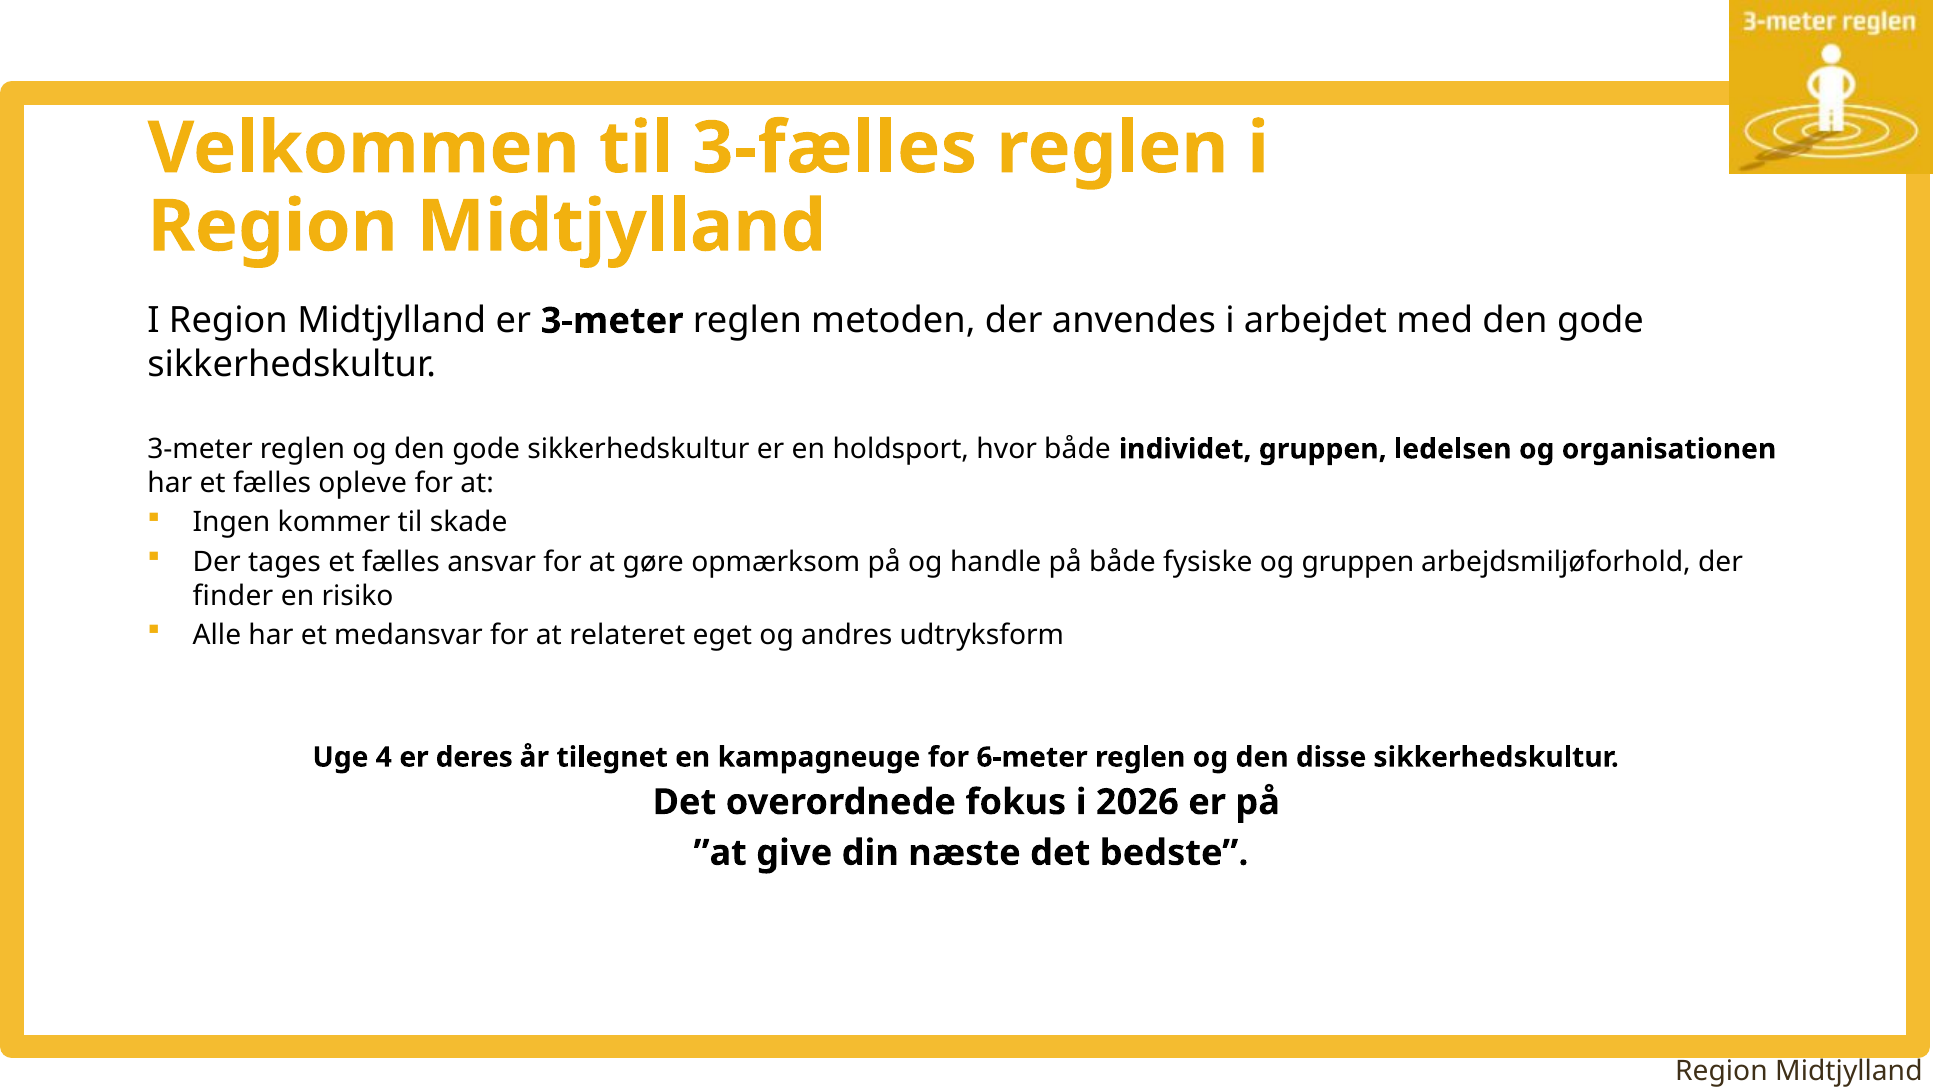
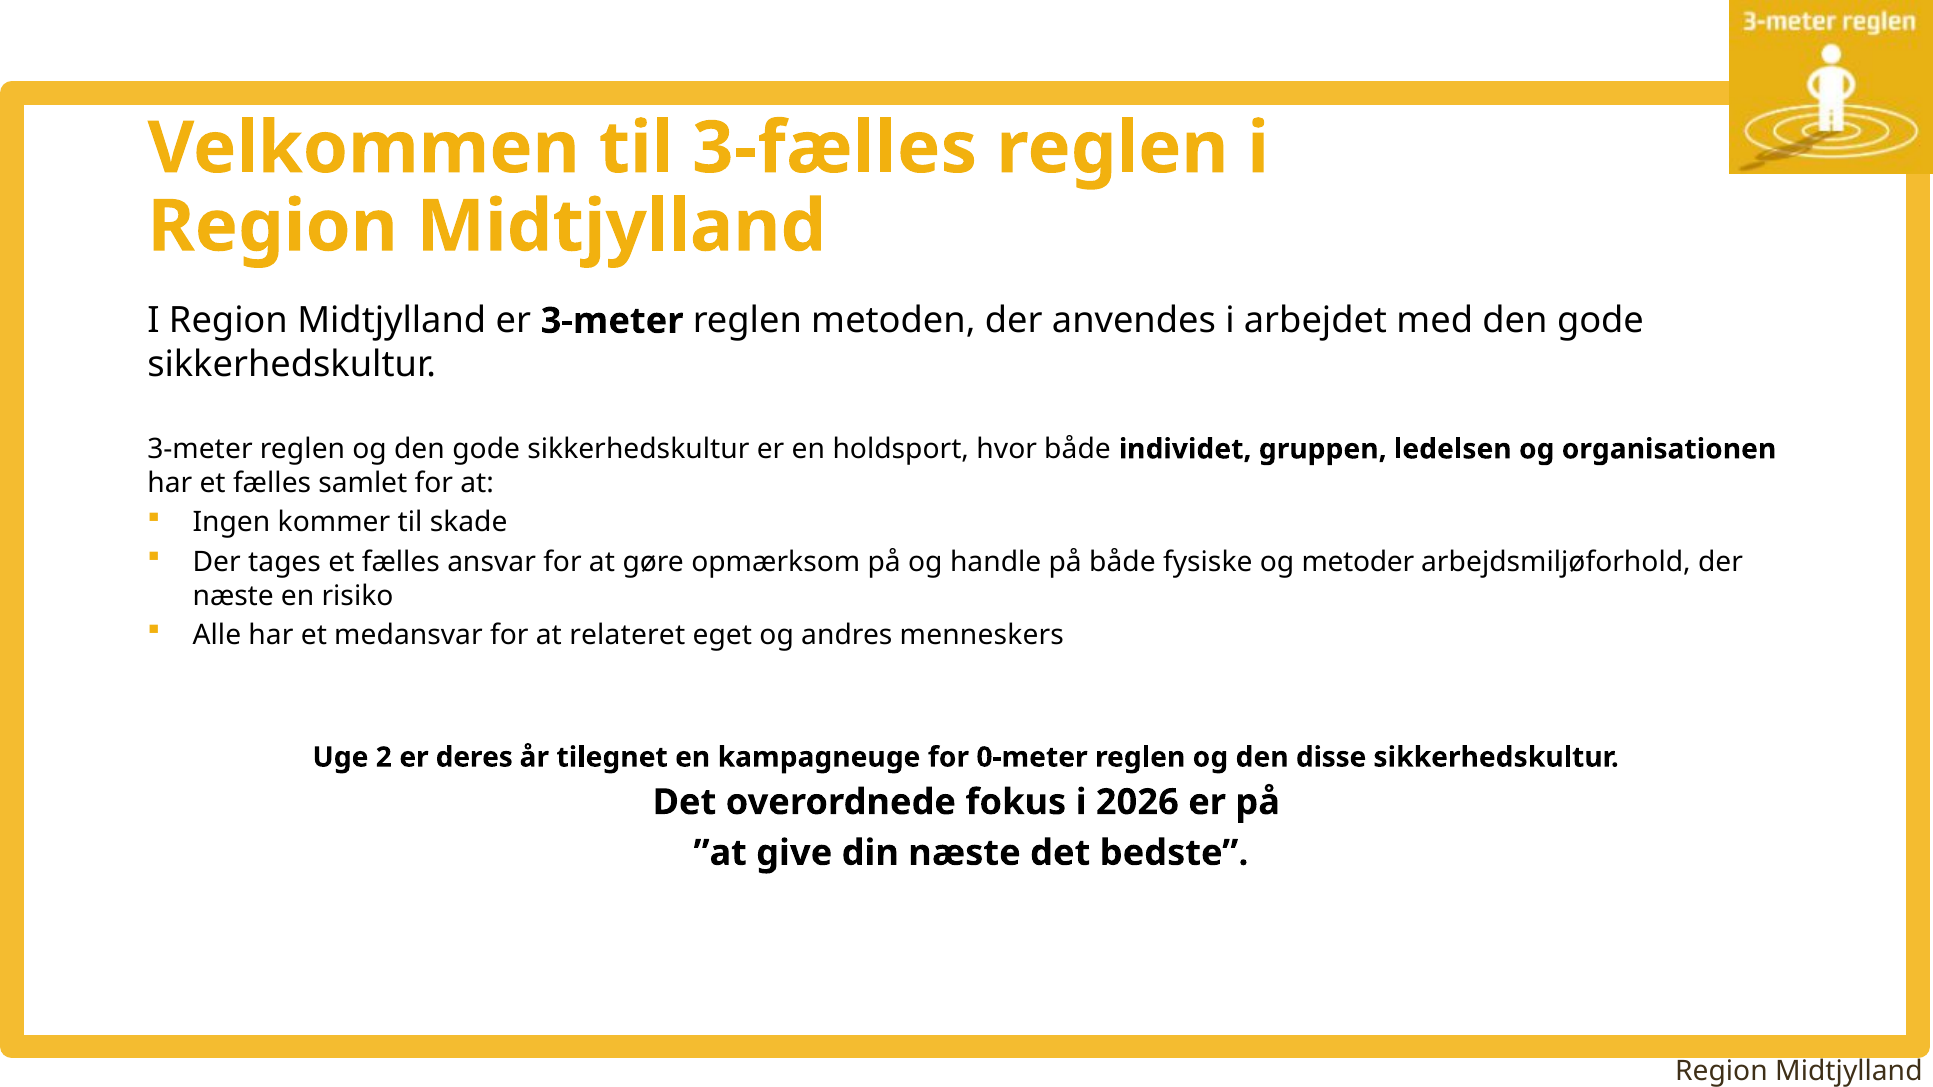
opleve: opleve -> samlet
og gruppen: gruppen -> metoder
finder at (233, 596): finder -> næste
udtryksform: udtryksform -> menneskers
4: 4 -> 2
6-meter: 6-meter -> 0-meter
